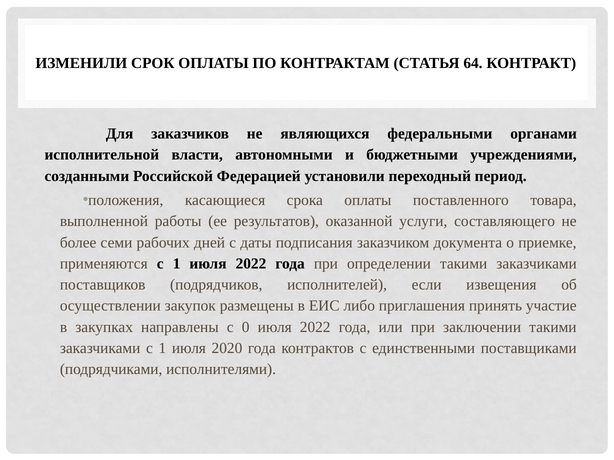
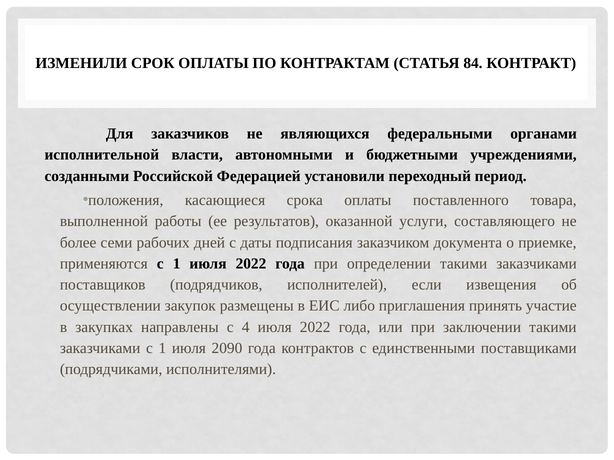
64: 64 -> 84
0: 0 -> 4
2020: 2020 -> 2090
